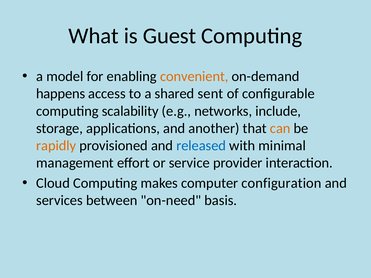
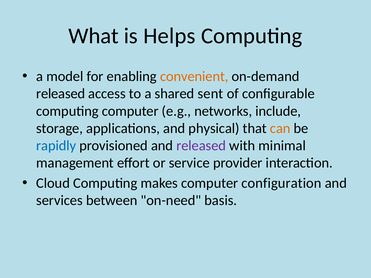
Guest: Guest -> Helps
happens at (61, 94): happens -> released
computing scalability: scalability -> computer
another: another -> physical
rapidly colour: orange -> blue
released at (201, 146) colour: blue -> purple
